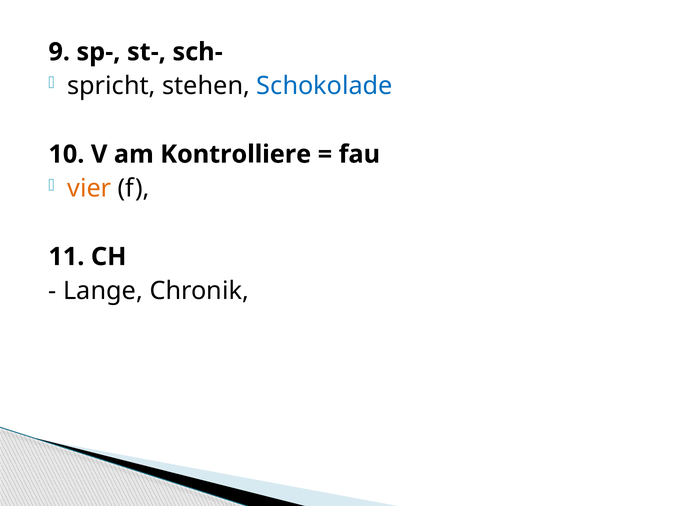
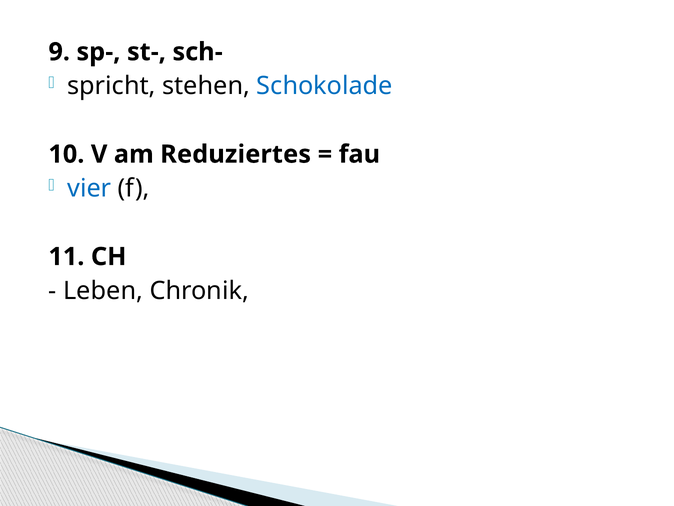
Kontrolliere: Kontrolliere -> Reduziertes
vier colour: orange -> blue
Lange: Lange -> Leben
